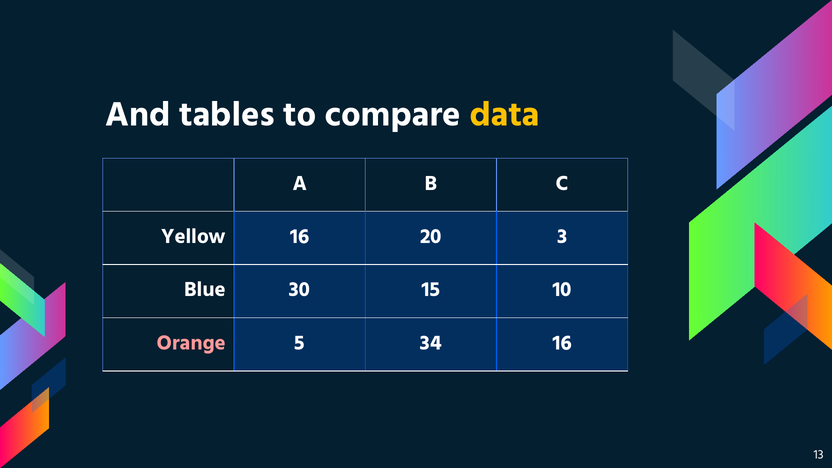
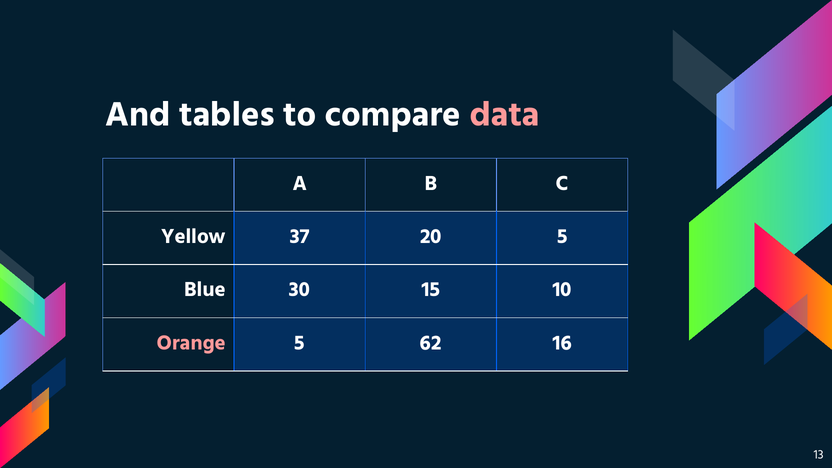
data colour: yellow -> pink
Yellow 16: 16 -> 37
20 3: 3 -> 5
34: 34 -> 62
